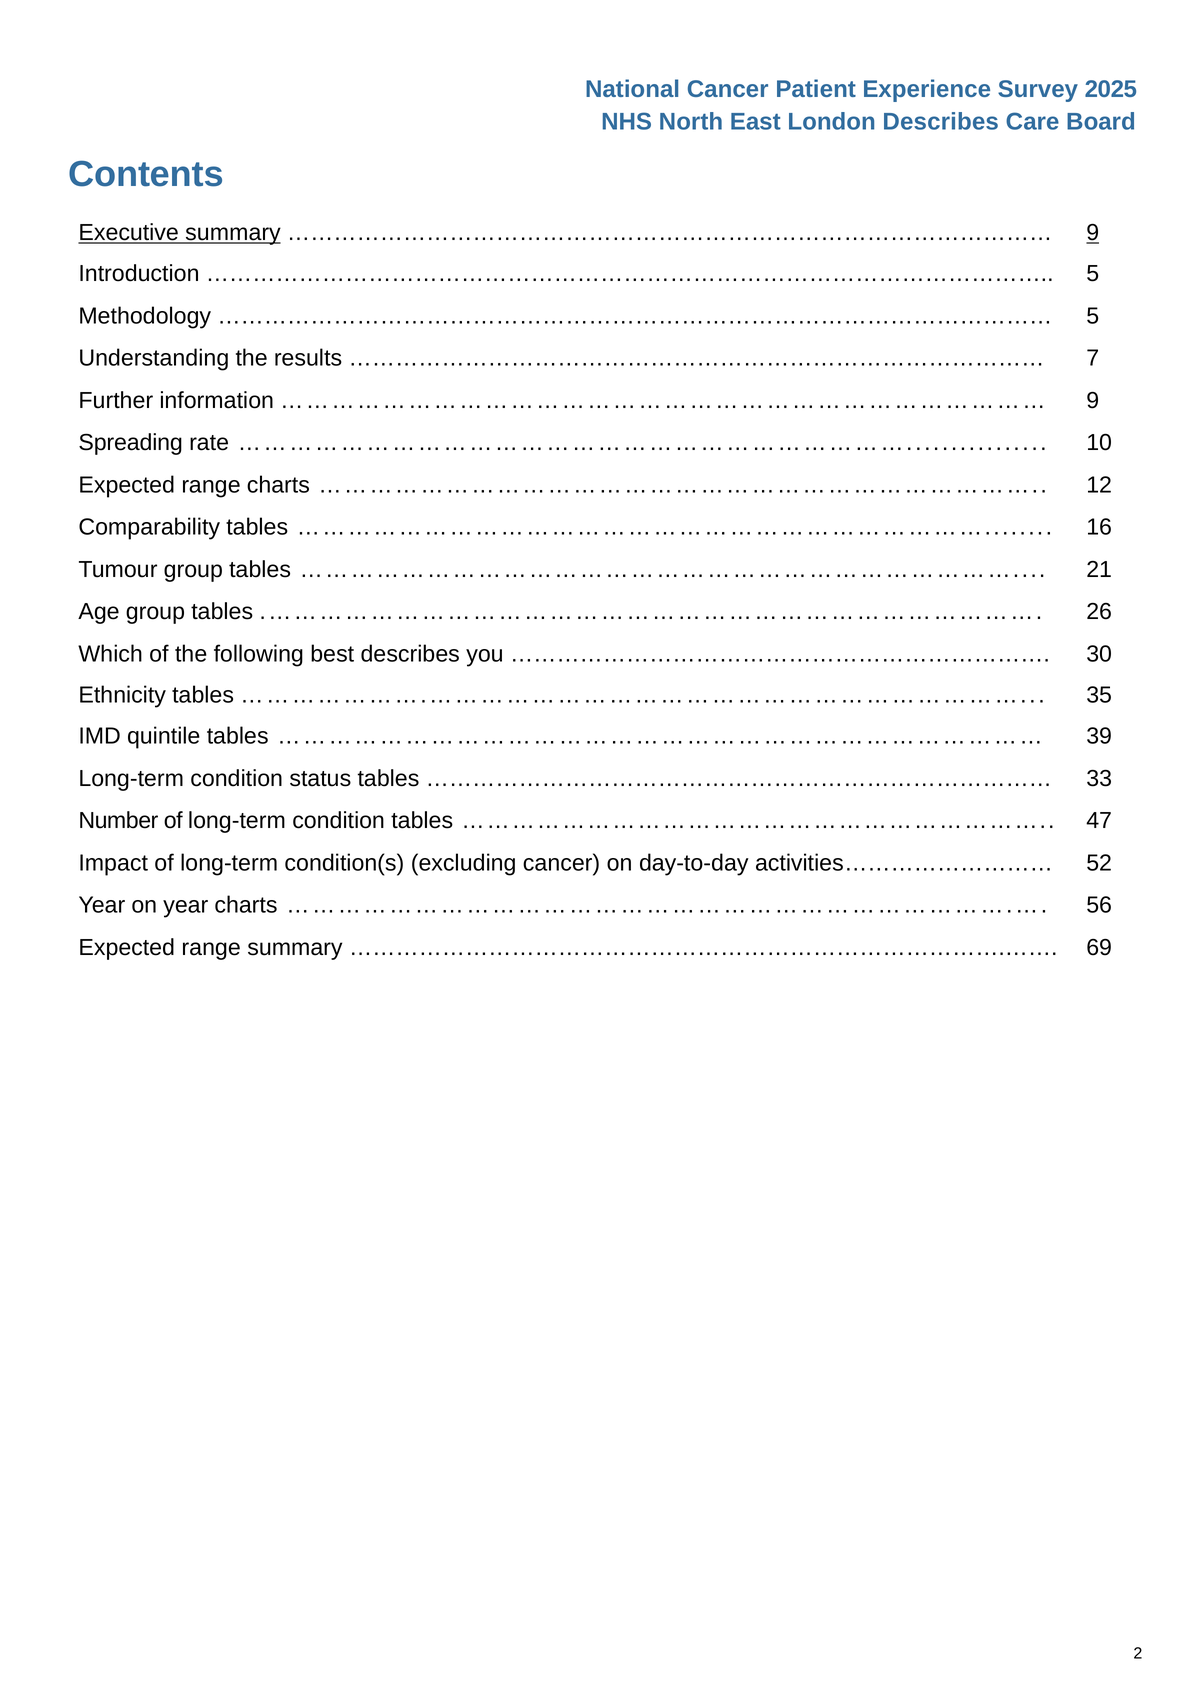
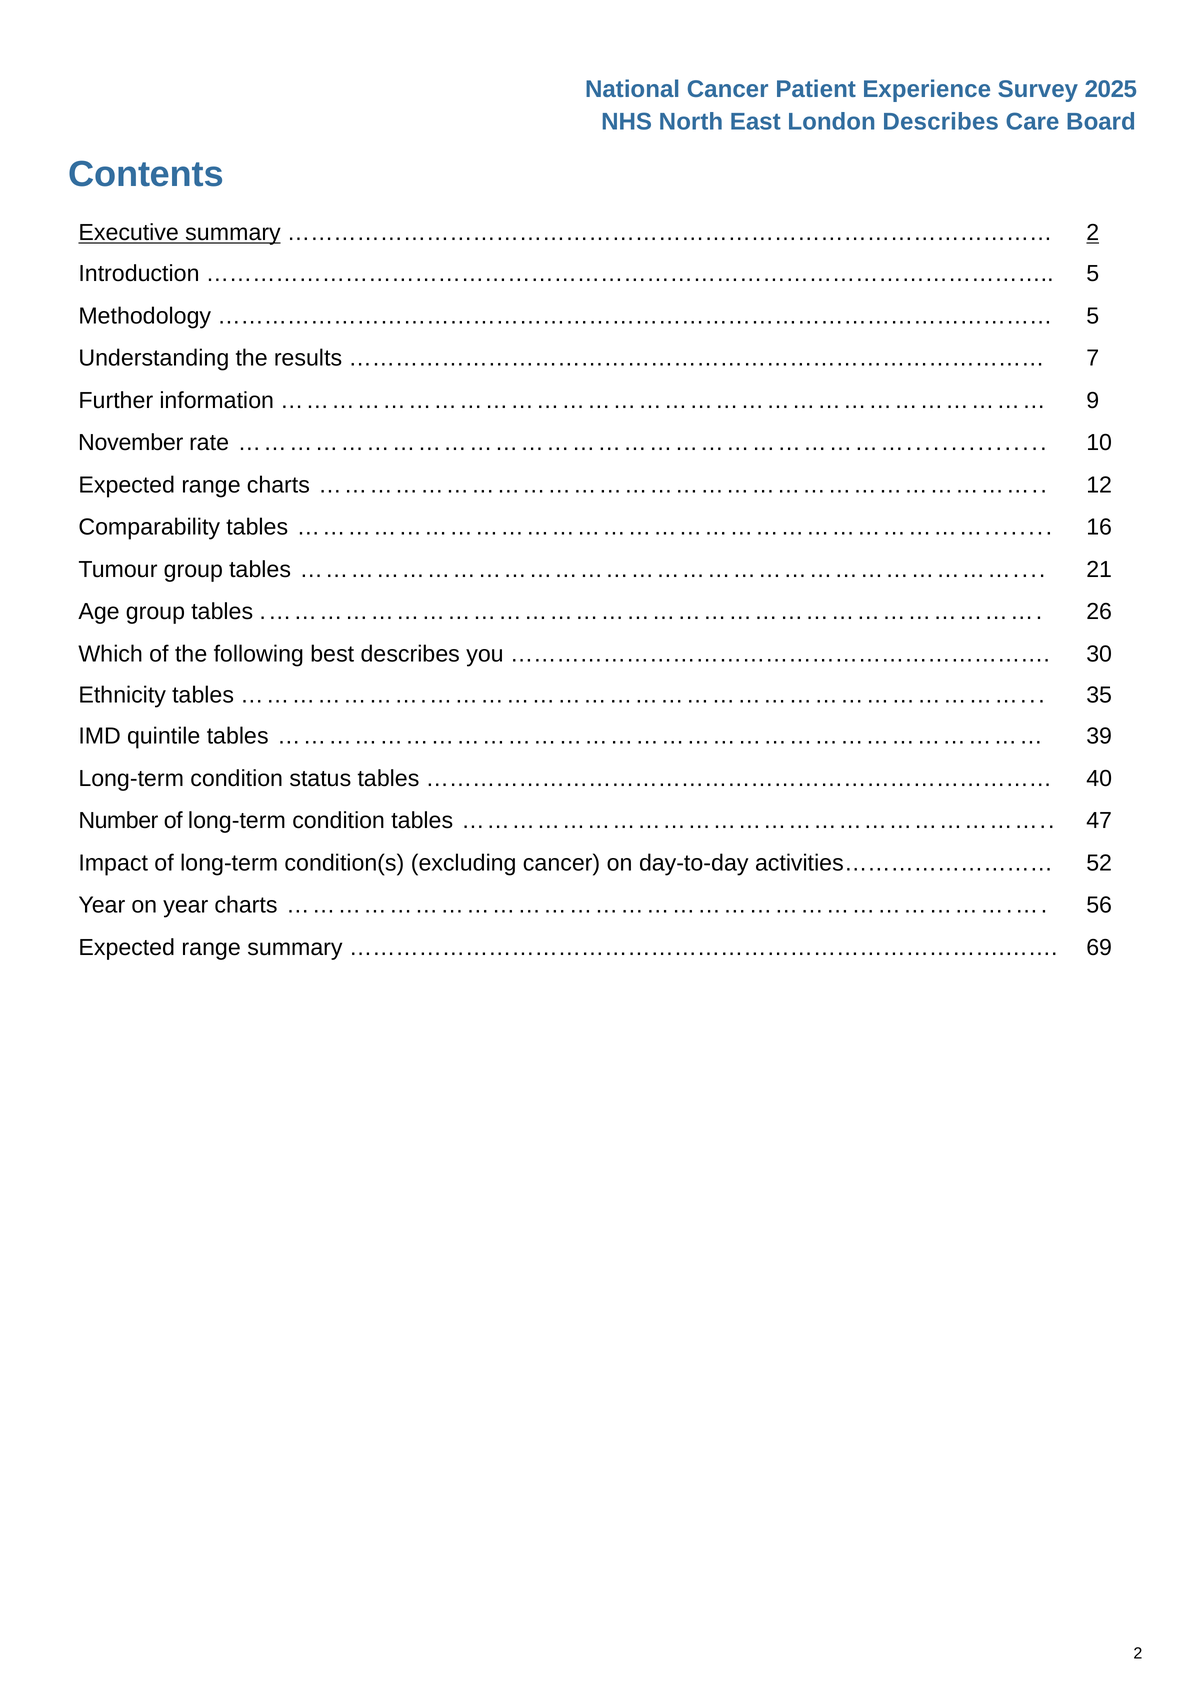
9 at (1093, 233): 9 -> 2
Spreading: Spreading -> November
33: 33 -> 40
